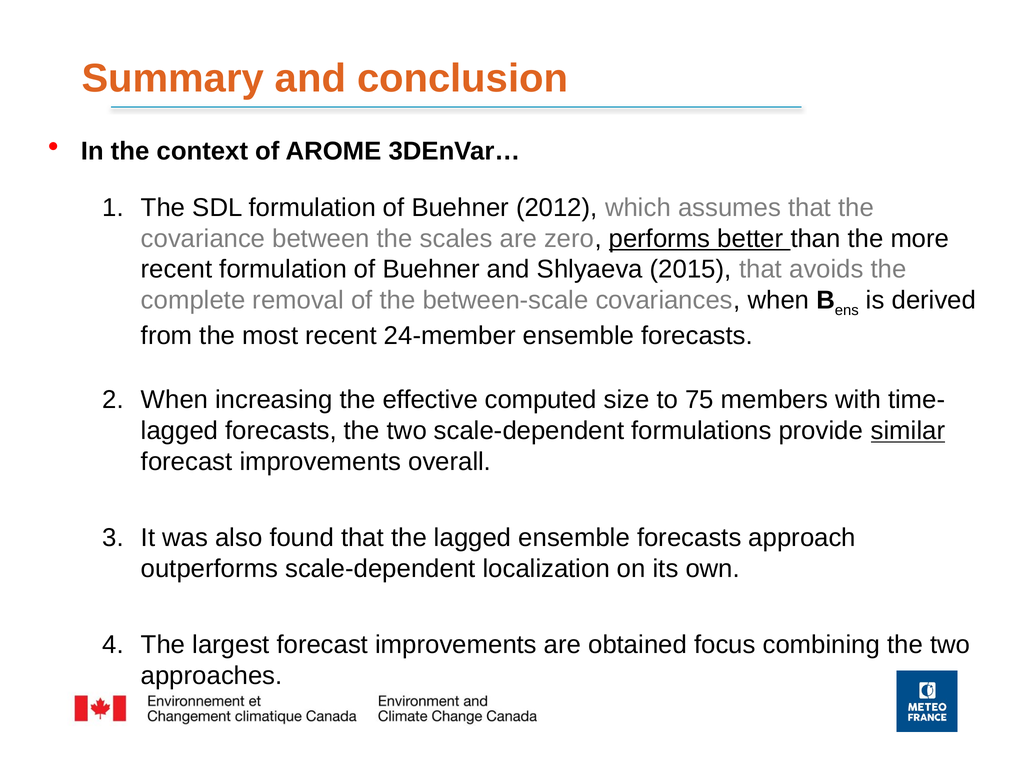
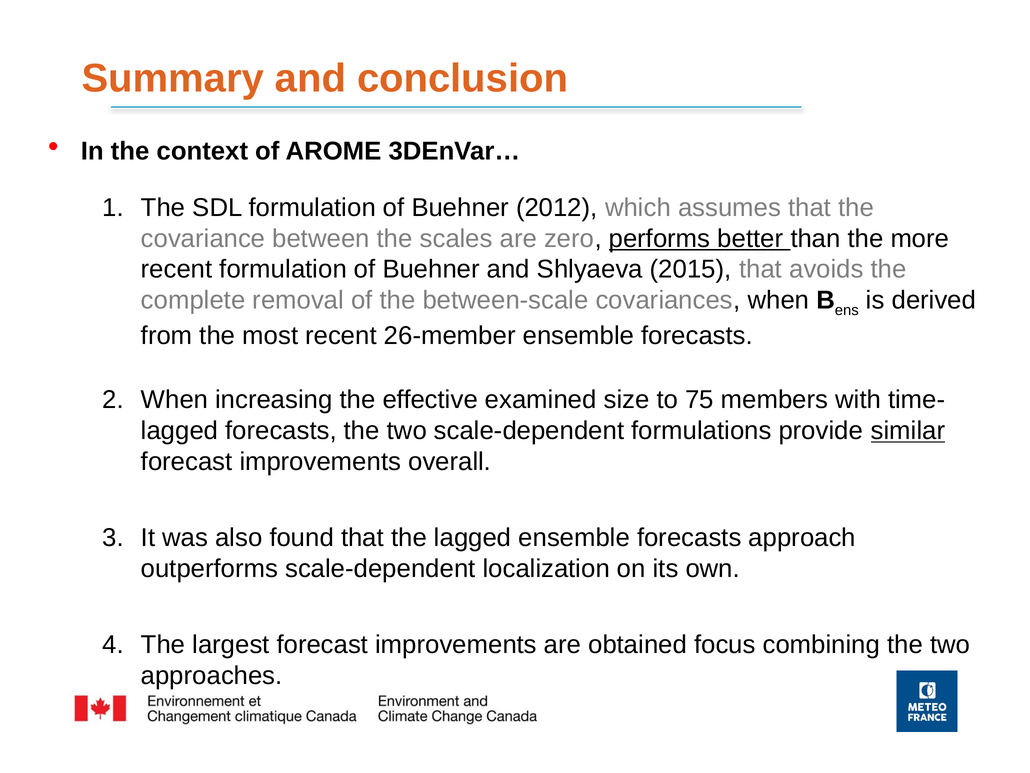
24-member: 24-member -> 26-member
computed: computed -> examined
